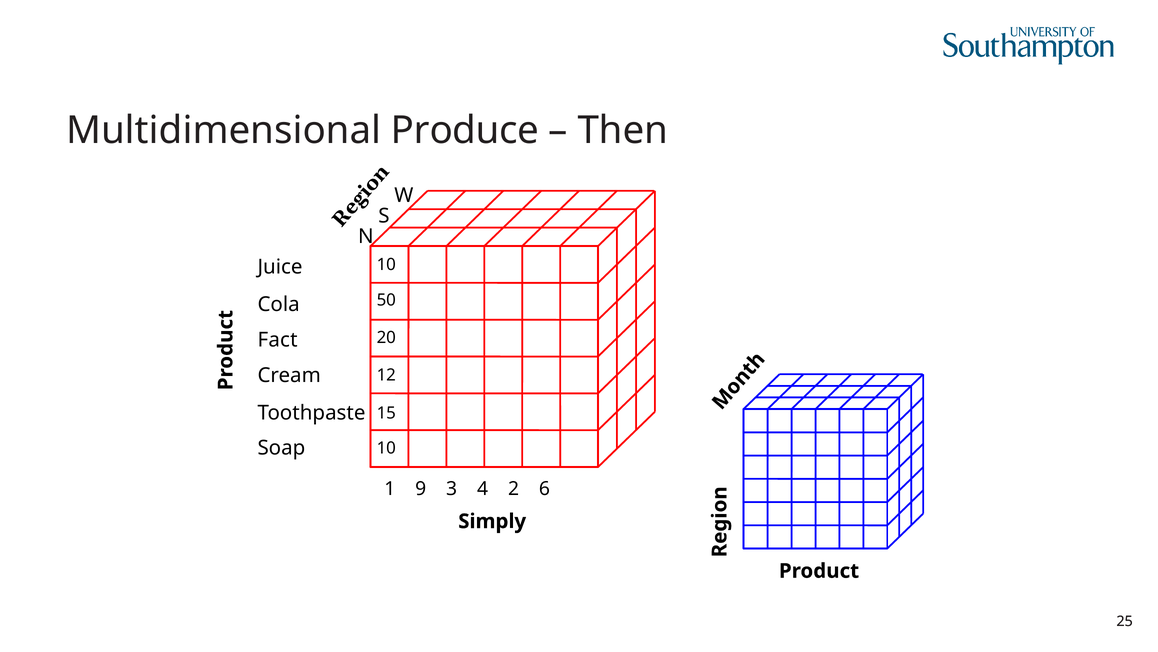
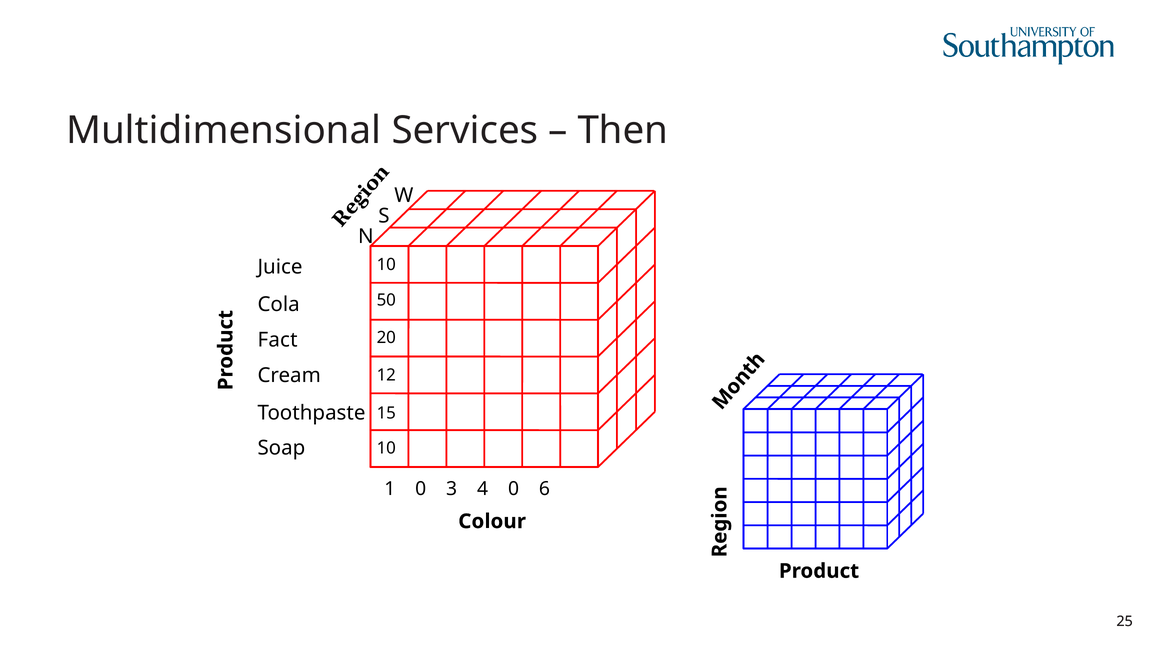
Produce: Produce -> Services
1 9: 9 -> 0
4 2: 2 -> 0
Simply: Simply -> Colour
